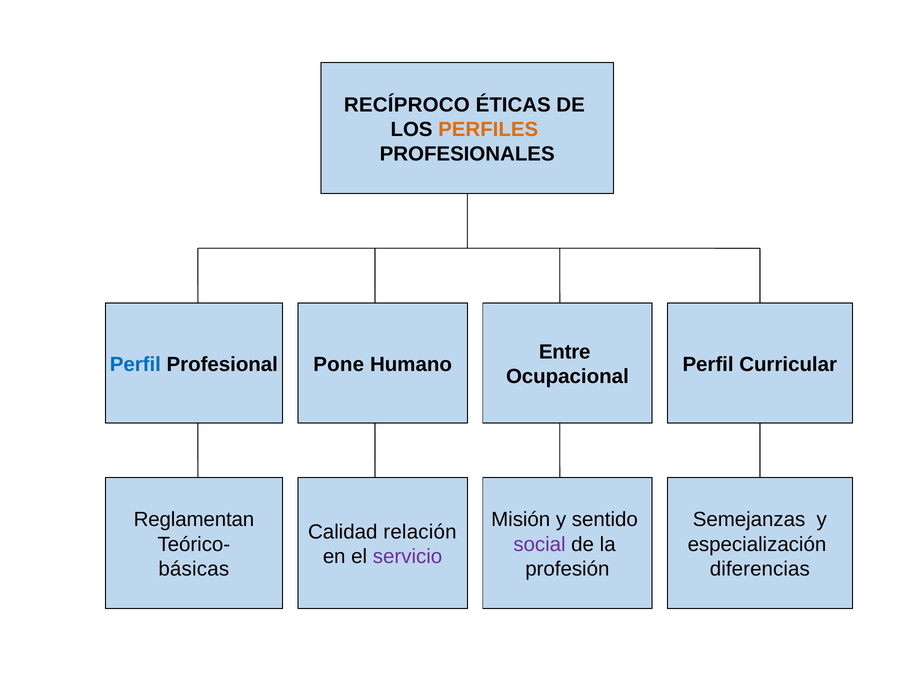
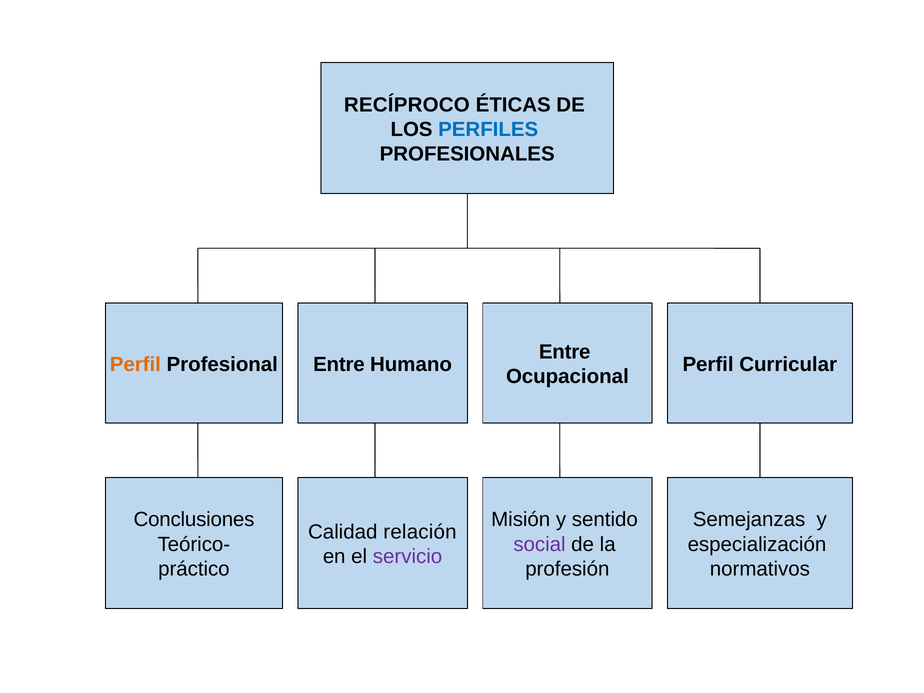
PERFILES colour: orange -> blue
Perfil at (135, 364) colour: blue -> orange
Profesional Pone: Pone -> Entre
Reglamentan: Reglamentan -> Conclusiones
básicas: básicas -> práctico
diferencias: diferencias -> normativos
